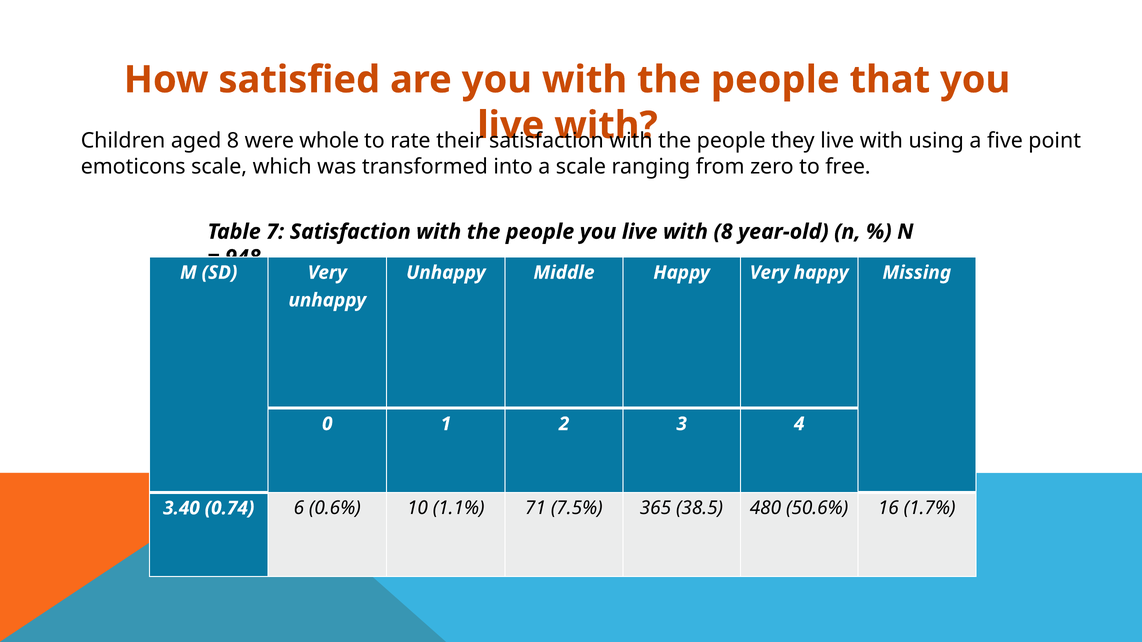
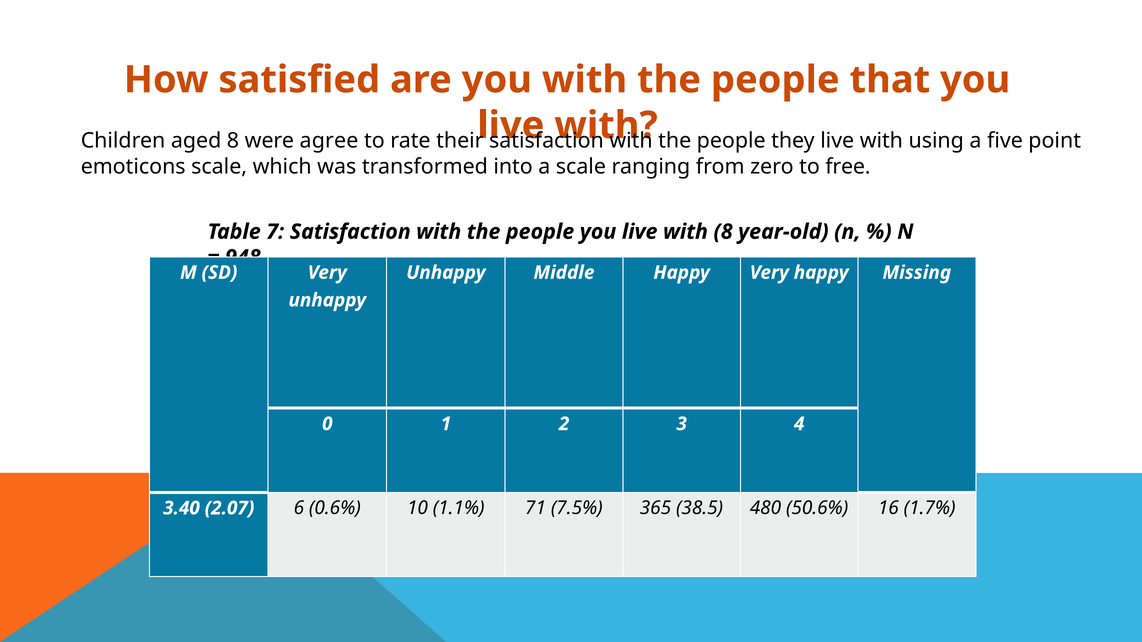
whole: whole -> agree
0.74: 0.74 -> 2.07
